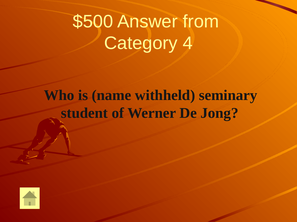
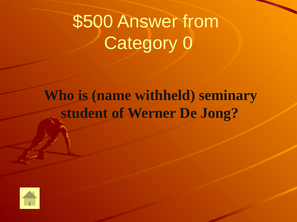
4: 4 -> 0
